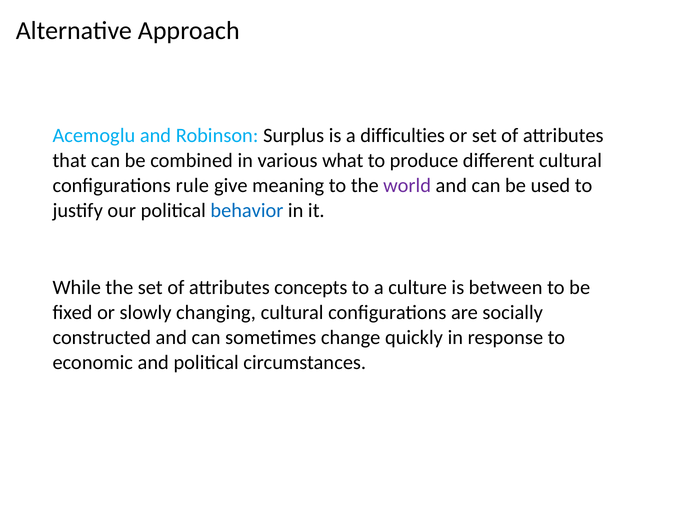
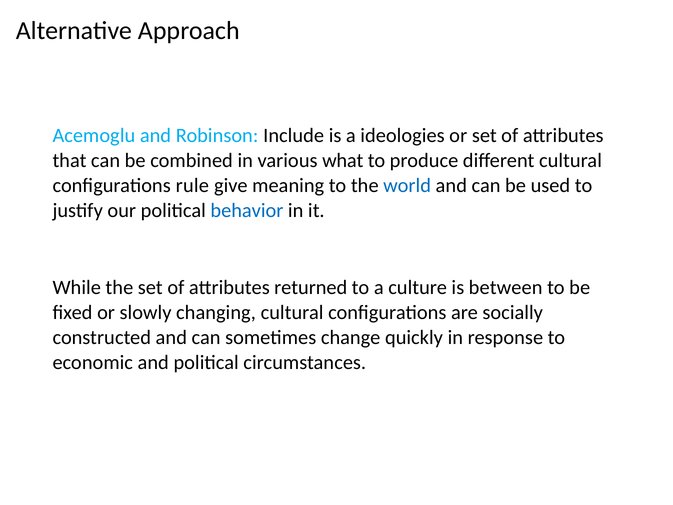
Surplus: Surplus -> Include
difficulties: difficulties -> ideologies
world colour: purple -> blue
concepts: concepts -> returned
